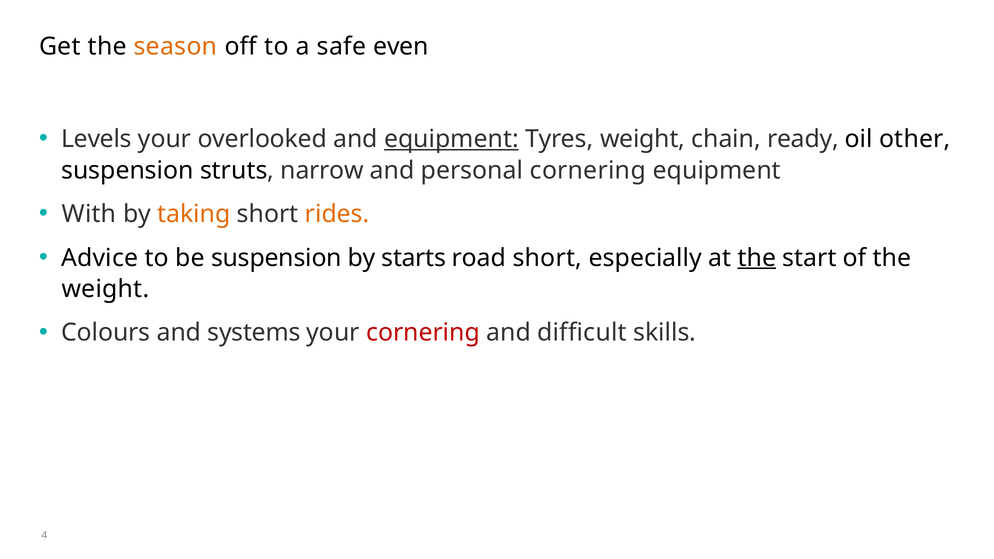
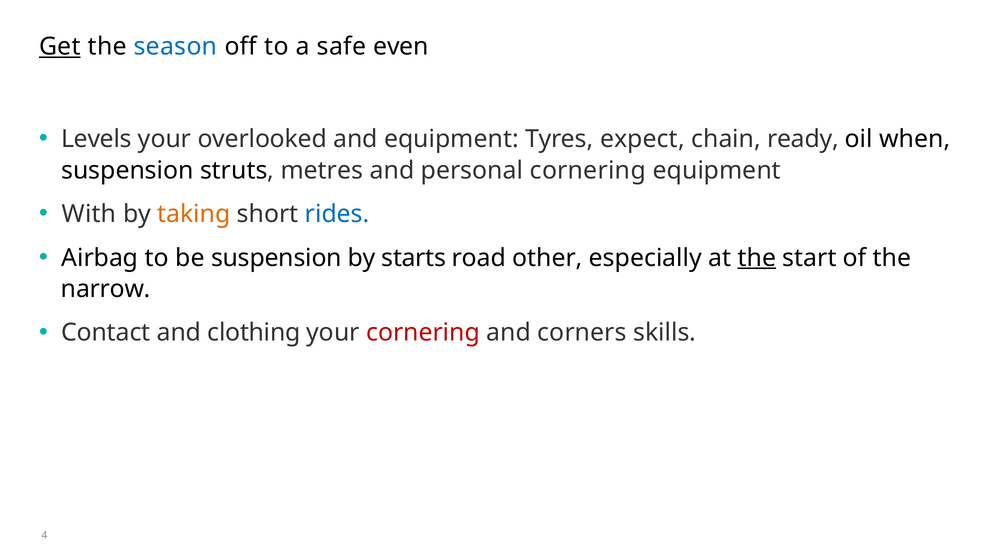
Get underline: none -> present
season colour: orange -> blue
equipment at (451, 139) underline: present -> none
Tyres weight: weight -> expect
other: other -> when
narrow: narrow -> metres
rides colour: orange -> blue
Advice: Advice -> Airbag
road short: short -> other
weight at (105, 289): weight -> narrow
Colours: Colours -> Contact
systems: systems -> clothing
difficult: difficult -> corners
